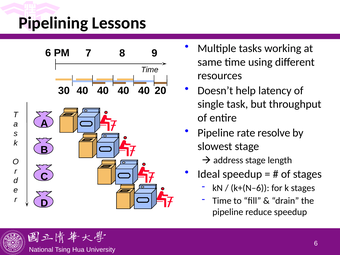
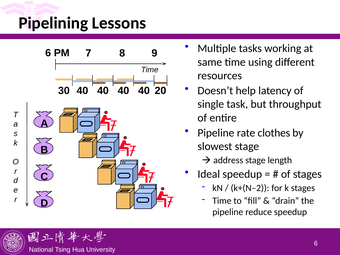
resolve: resolve -> clothes
k+(N–6: k+(N–6 -> k+(N–2
